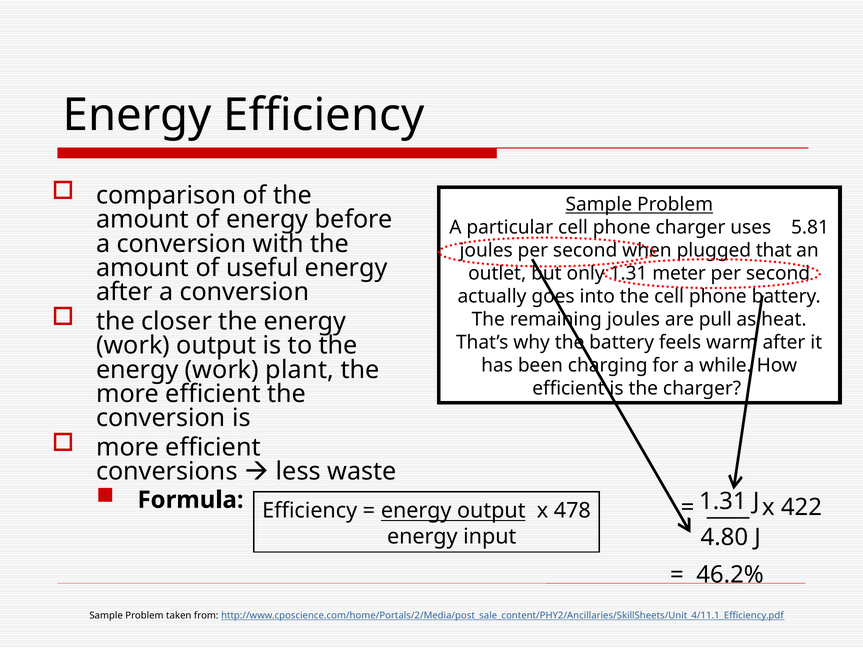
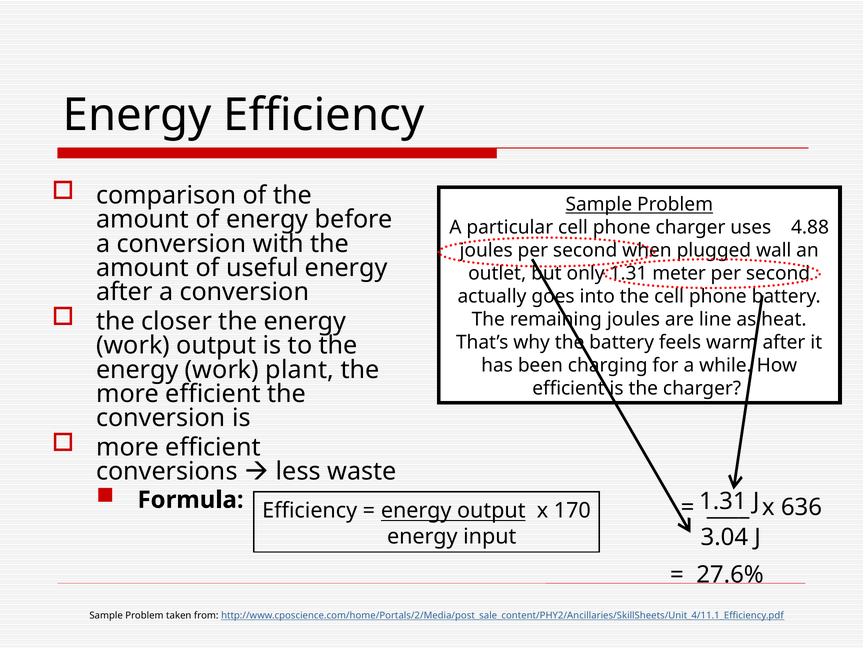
5.81: 5.81 -> 4.88
that: that -> wall
pull: pull -> line
478: 478 -> 170
422: 422 -> 636
4.80: 4.80 -> 3.04
46.2%: 46.2% -> 27.6%
